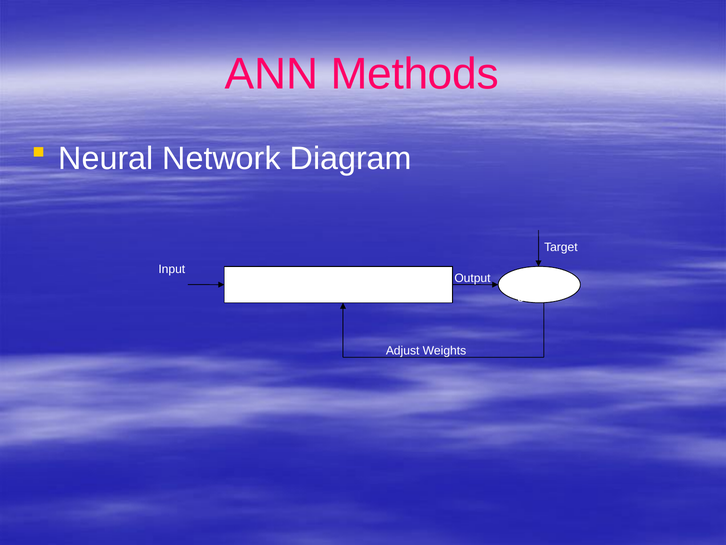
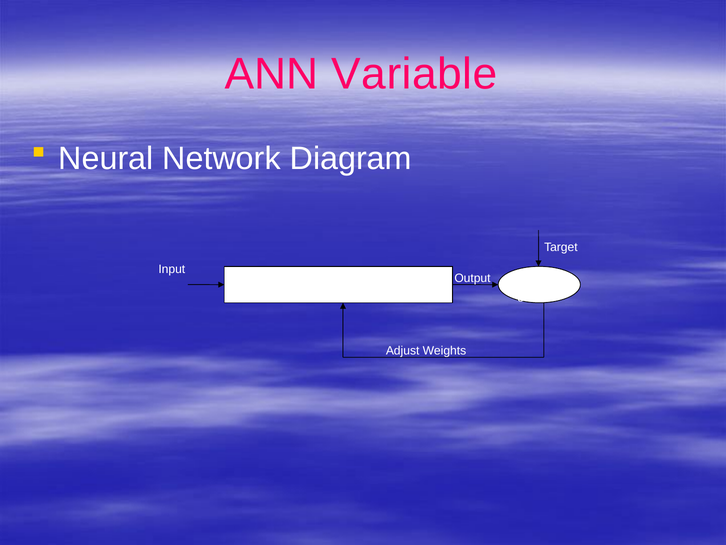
Methods: Methods -> Variable
